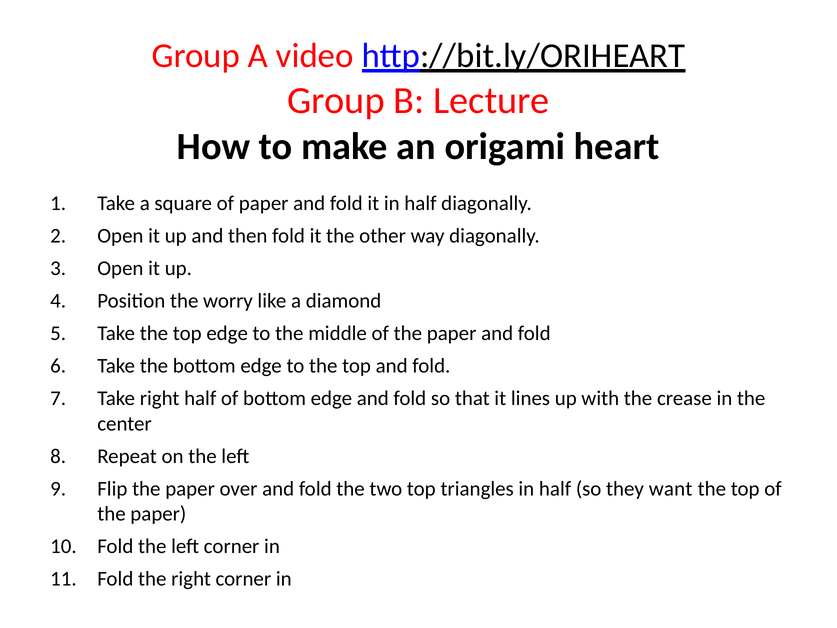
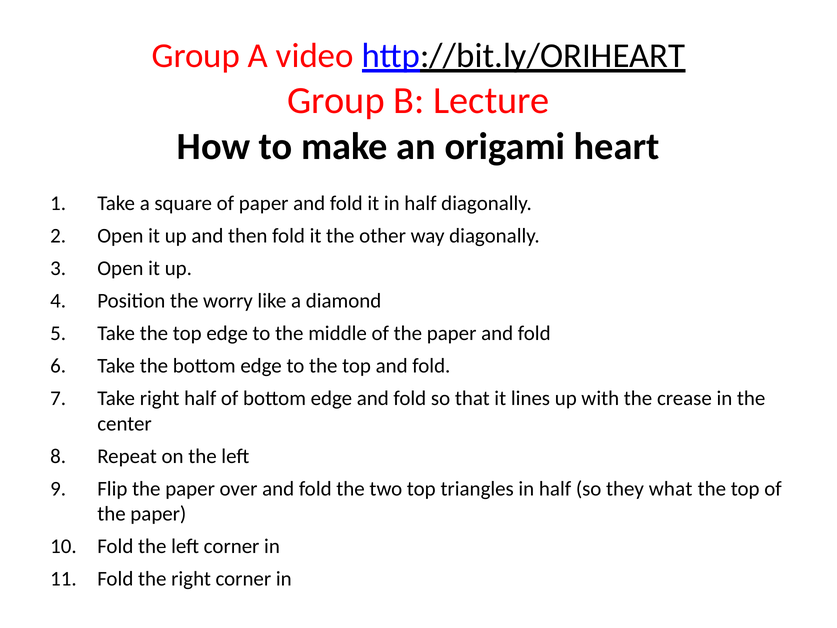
want: want -> what
